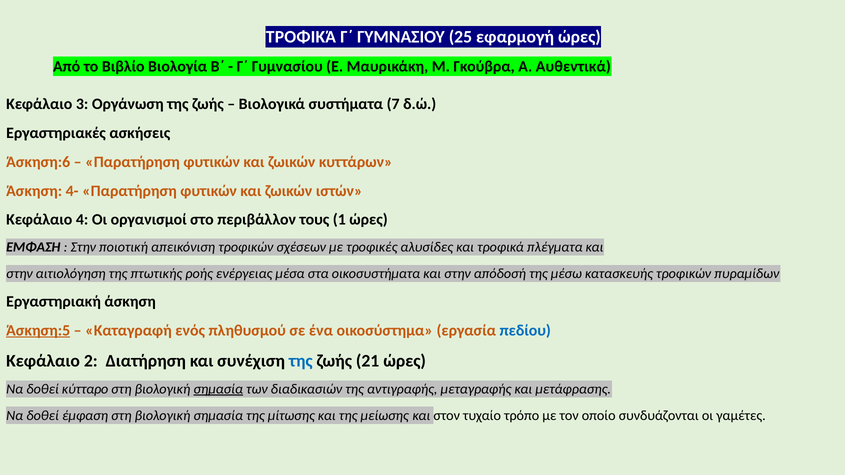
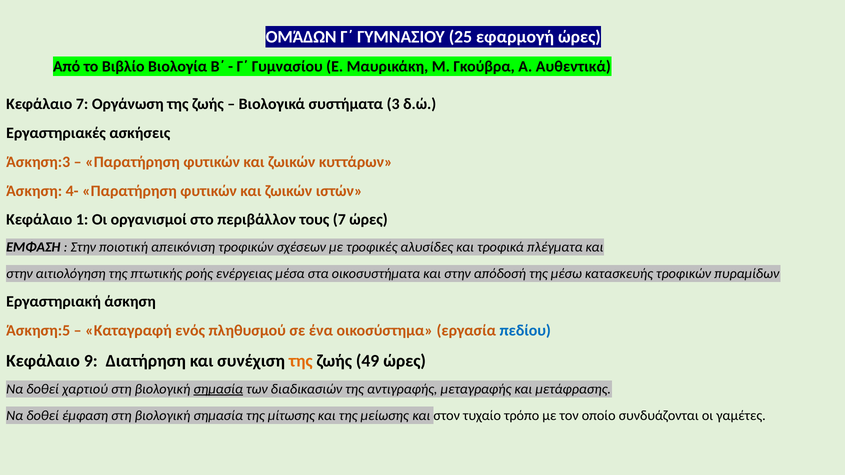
ΤΡΟΦΙΚΆ at (301, 37): ΤΡΟΦΙΚΆ -> ΟΜΆΔΩΝ
Κεφάλαιο 3: 3 -> 7
7: 7 -> 3
Άσκηση:6: Άσκηση:6 -> Άσκηση:3
4: 4 -> 1
τους 1: 1 -> 7
Άσκηση:5 underline: present -> none
2: 2 -> 9
της at (301, 361) colour: blue -> orange
21: 21 -> 49
κύτταρο: κύτταρο -> χαρτιού
